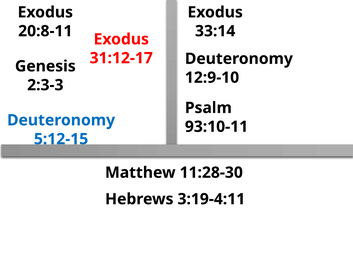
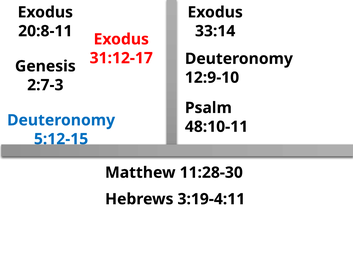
2:3-3: 2:3-3 -> 2:7-3
93:10-11: 93:10-11 -> 48:10-11
